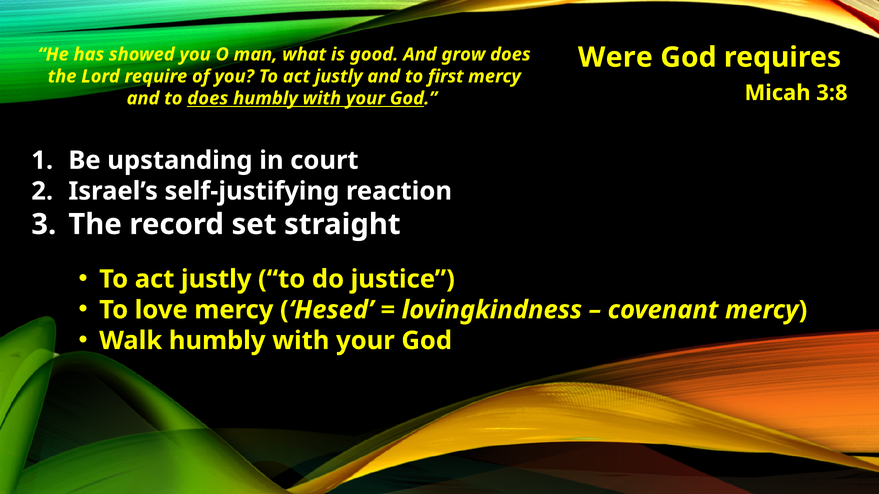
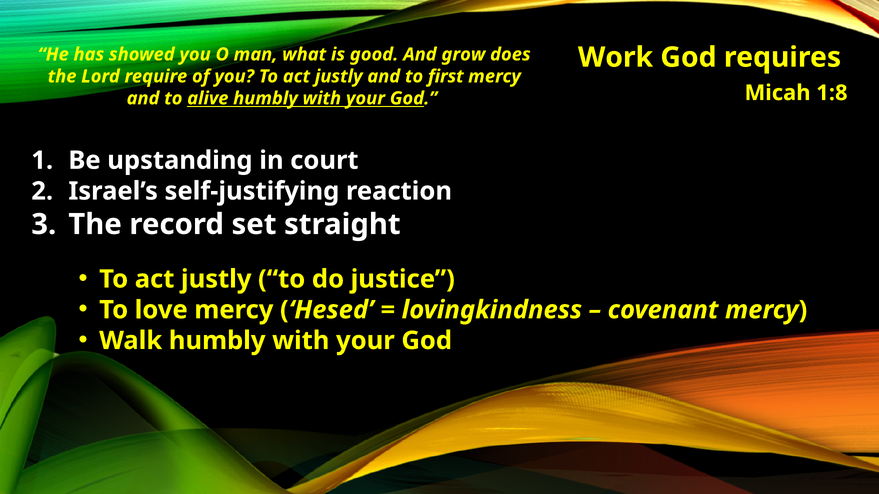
Were: Were -> Work
3:8: 3:8 -> 1:8
to does: does -> alive
